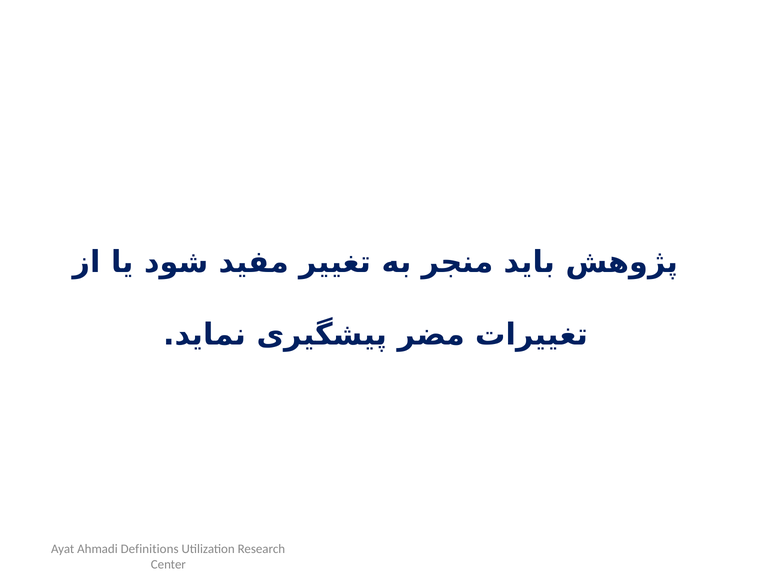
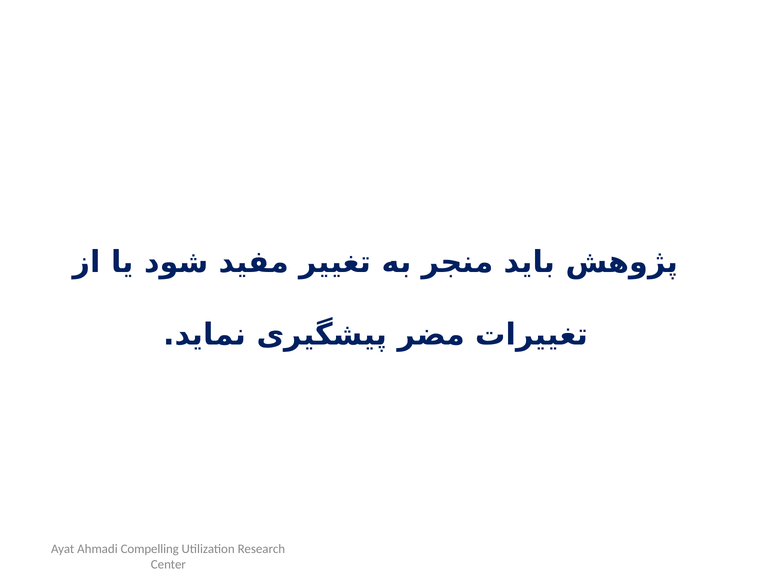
Definitions: Definitions -> Compelling
